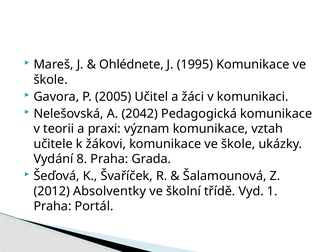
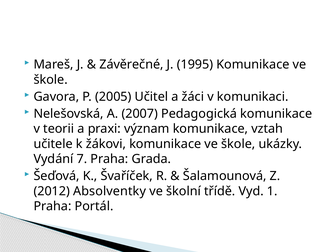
Ohlédnete: Ohlédnete -> Závěrečné
2042: 2042 -> 2007
8: 8 -> 7
